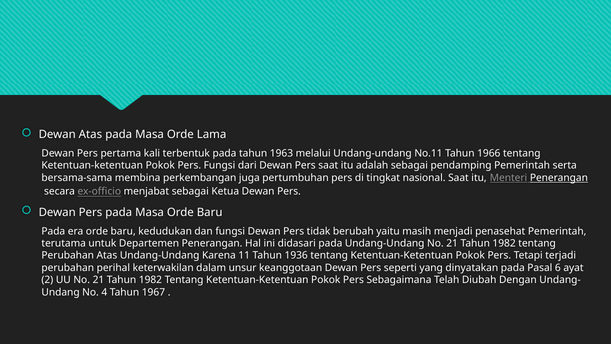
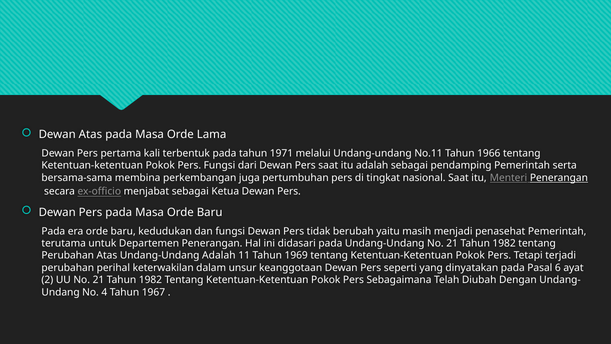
1963: 1963 -> 1971
Undang-Undang Karena: Karena -> Adalah
1936: 1936 -> 1969
